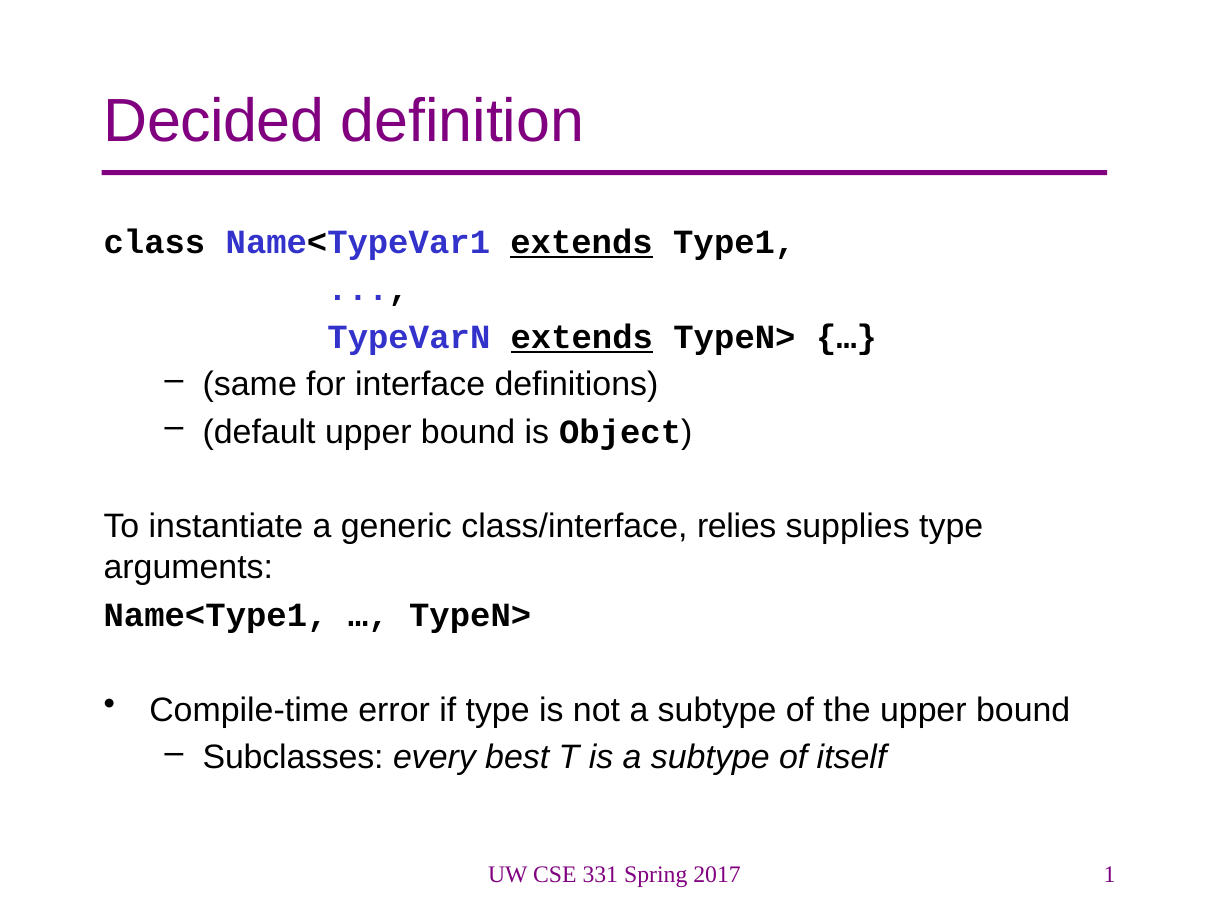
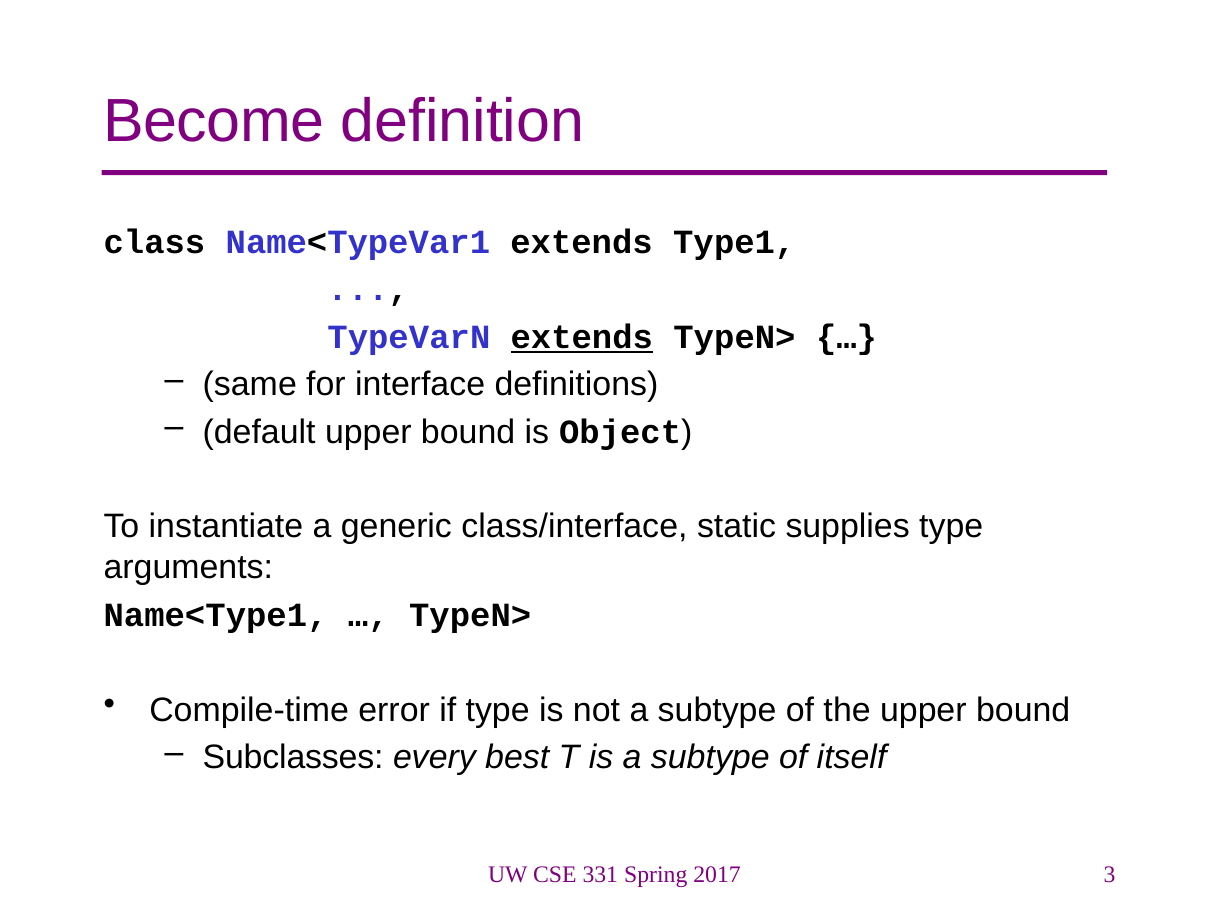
Decided: Decided -> Become
extends at (582, 242) underline: present -> none
relies: relies -> static
1: 1 -> 3
